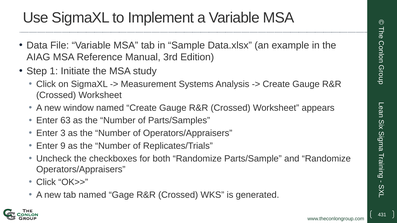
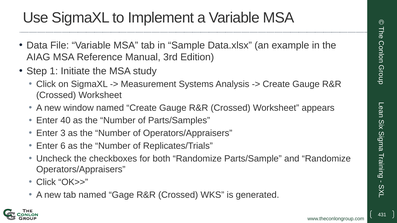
63: 63 -> 40
9: 9 -> 6
